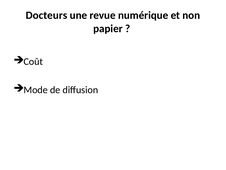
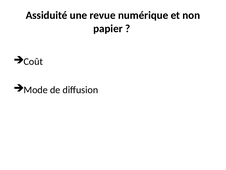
Docteurs: Docteurs -> Assiduité
